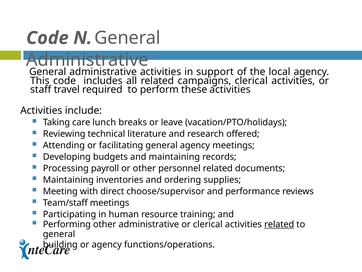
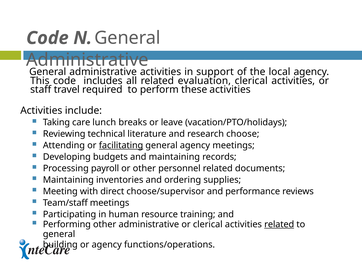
campaigns: campaigns -> evaluation
offered: offered -> choose
facilitating underline: none -> present
